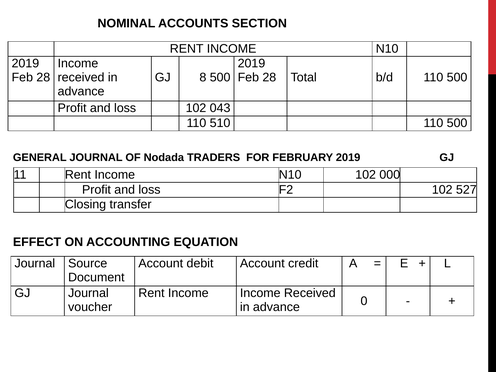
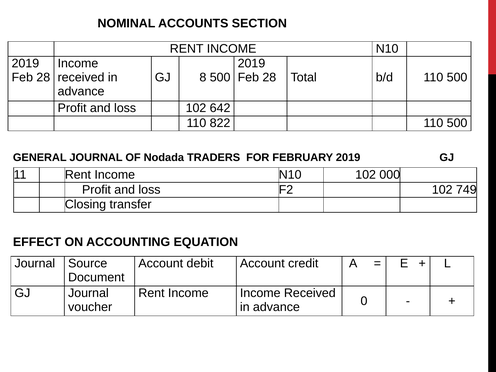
043: 043 -> 642
510: 510 -> 822
527: 527 -> 749
